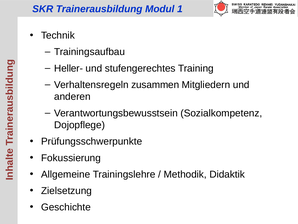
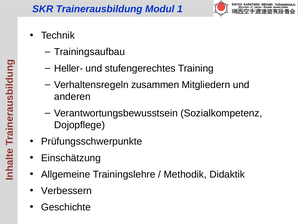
Fokussierung: Fokussierung -> Einschätzung
Zielsetzung: Zielsetzung -> Verbessern
